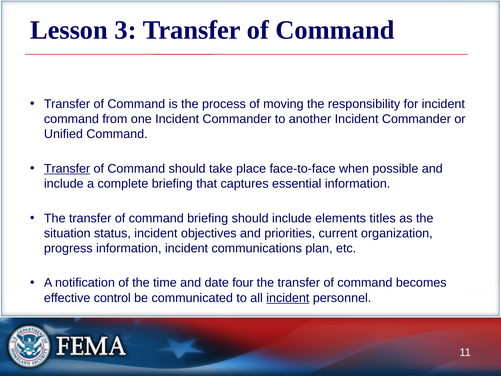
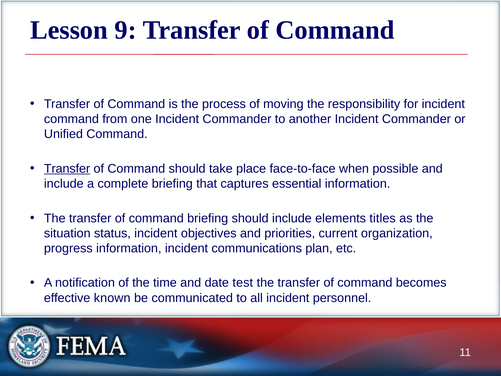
3: 3 -> 9
four: four -> test
control: control -> known
incident at (288, 298) underline: present -> none
